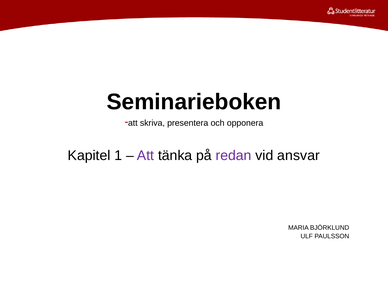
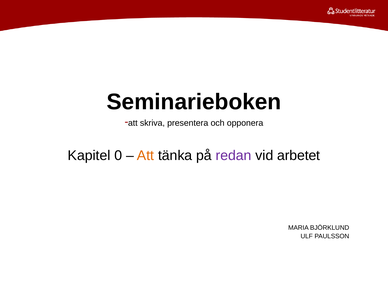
1: 1 -> 0
Att at (146, 155) colour: purple -> orange
ansvar: ansvar -> arbetet
